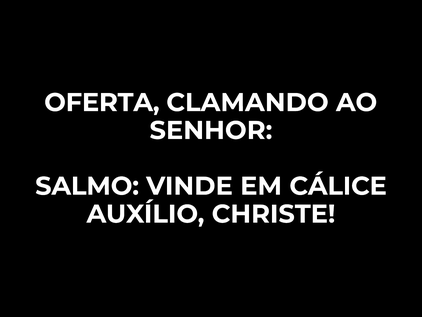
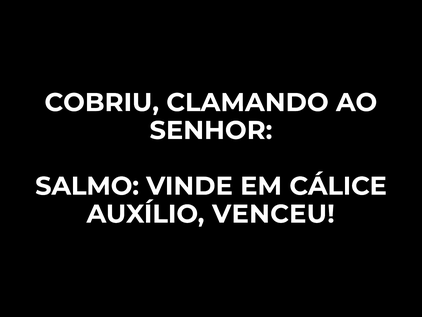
OFERTA: OFERTA -> COBRIU
CHRISTE: CHRISTE -> VENCEU
